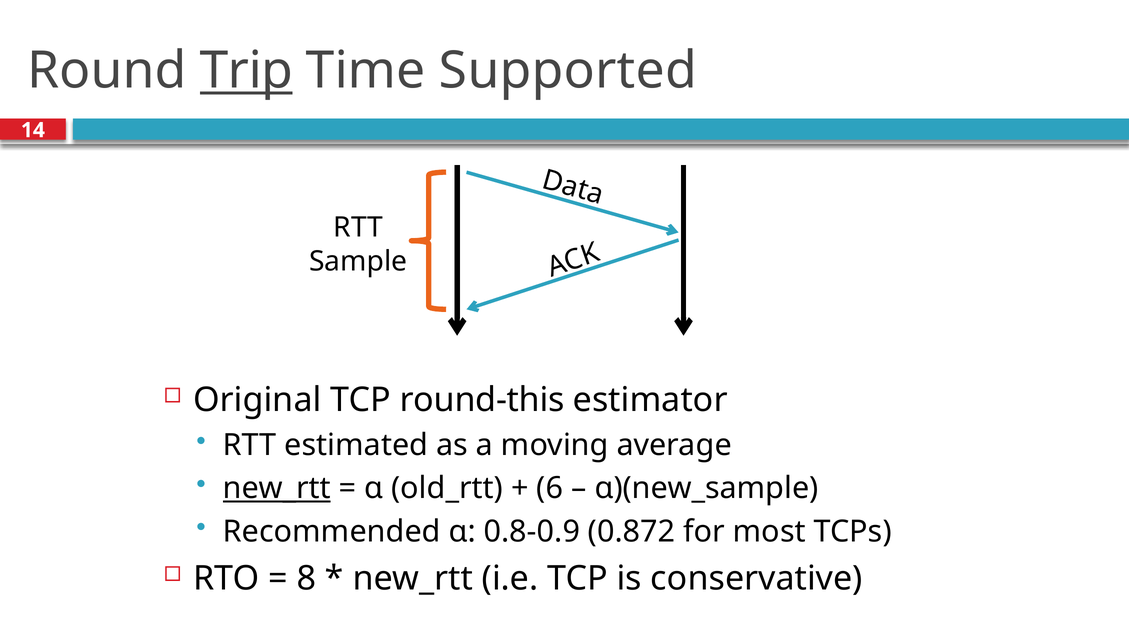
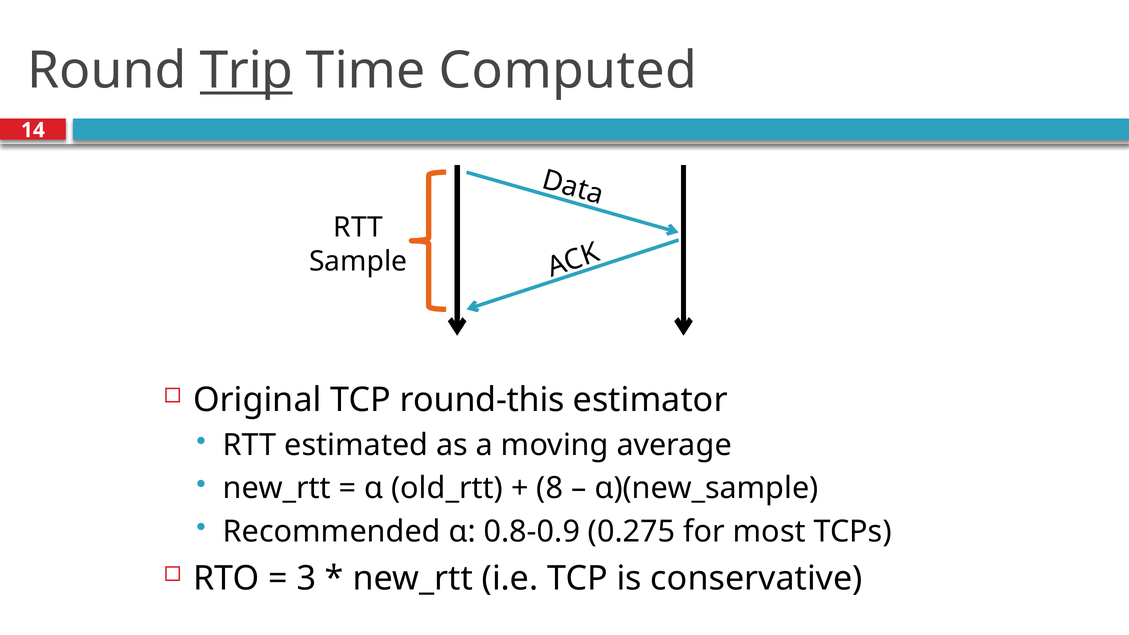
Supported: Supported -> Computed
new_rtt at (277, 488) underline: present -> none
6: 6 -> 8
0.872: 0.872 -> 0.275
8: 8 -> 3
